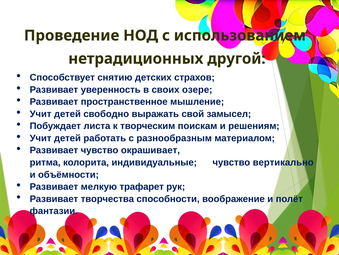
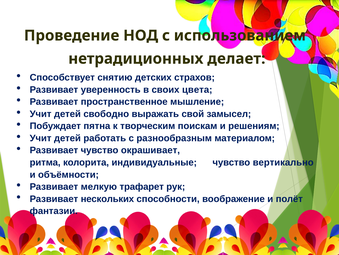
другой: другой -> делает
озере: озере -> цвета
листа: листа -> пятна
творчества: творчества -> нескольких
